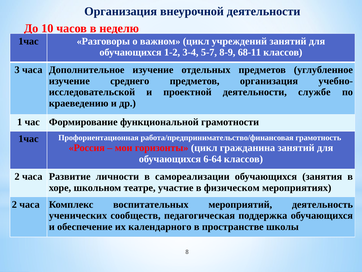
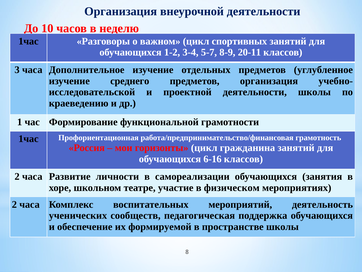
учреждений: учреждений -> спортивных
68-11: 68-11 -> 20-11
деятельности службе: службе -> школы
6-64: 6-64 -> 6-16
календарного: календарного -> формируемой
